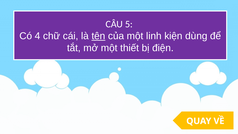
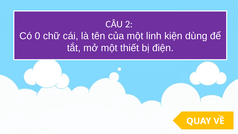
5: 5 -> 2
4: 4 -> 0
tên underline: present -> none
